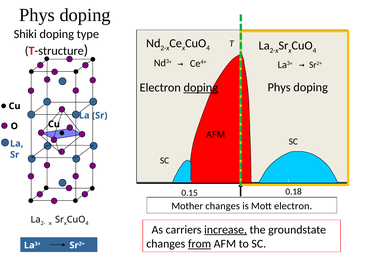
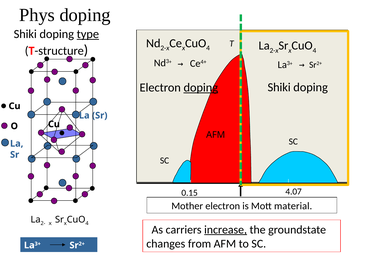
type underline: none -> present
Phys at (279, 87): Phys -> Shiki
0.18: 0.18 -> 4.07
Mother changes: changes -> electron
Mott electron: electron -> material
from underline: present -> none
